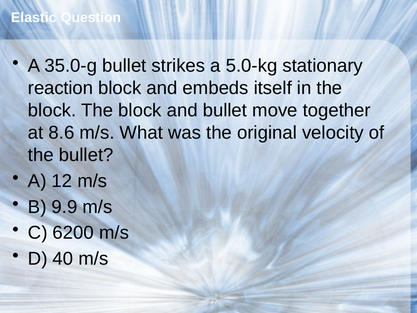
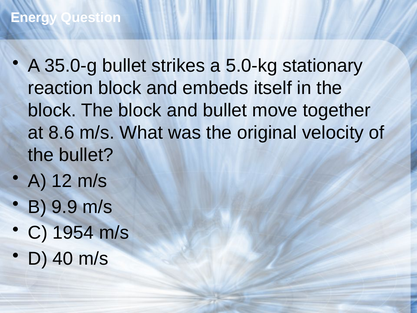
Elastic: Elastic -> Energy
6200: 6200 -> 1954
